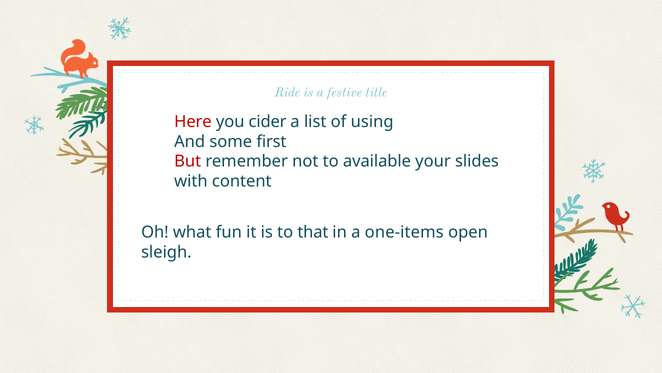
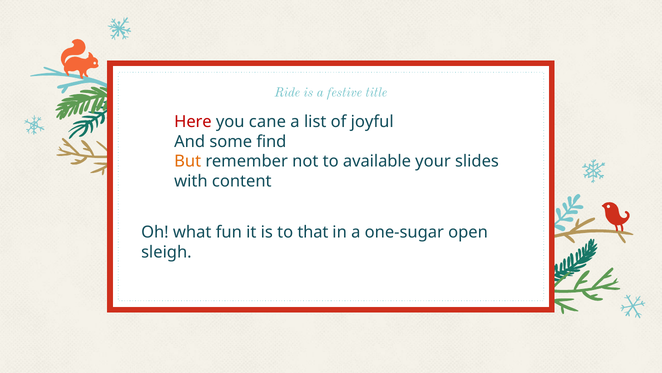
cider: cider -> cane
using: using -> joyful
first: first -> find
But colour: red -> orange
one-items: one-items -> one-sugar
